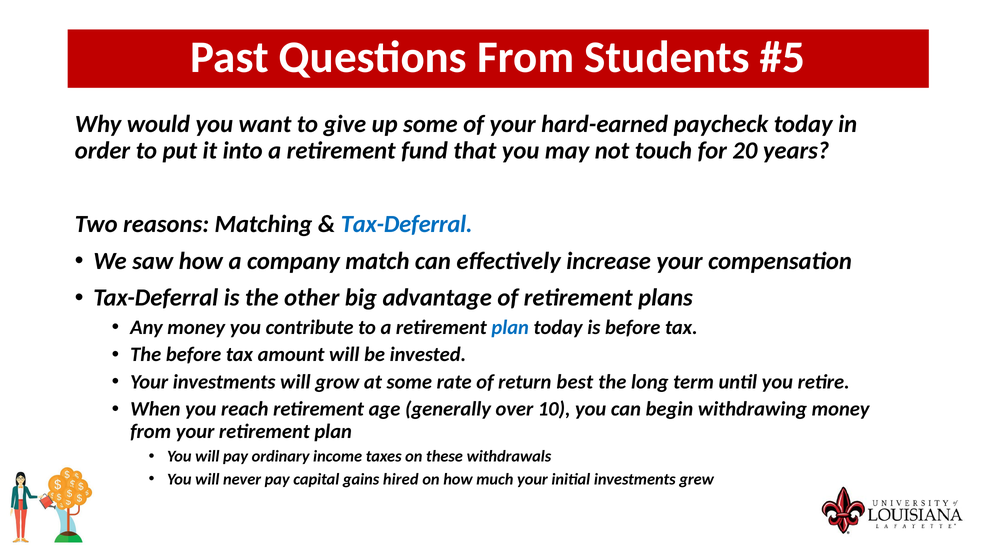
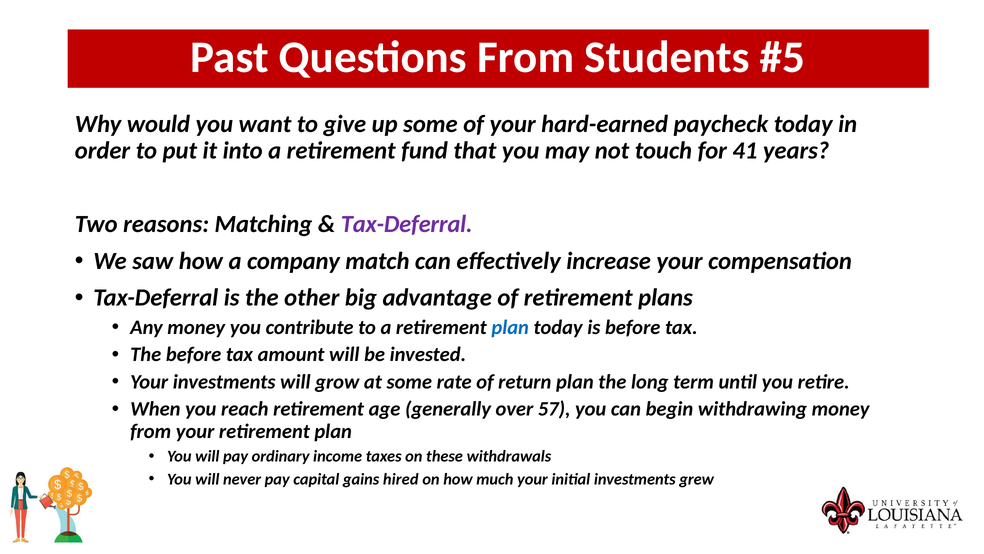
20: 20 -> 41
Tax-Deferral at (407, 224) colour: blue -> purple
return best: best -> plan
10: 10 -> 57
